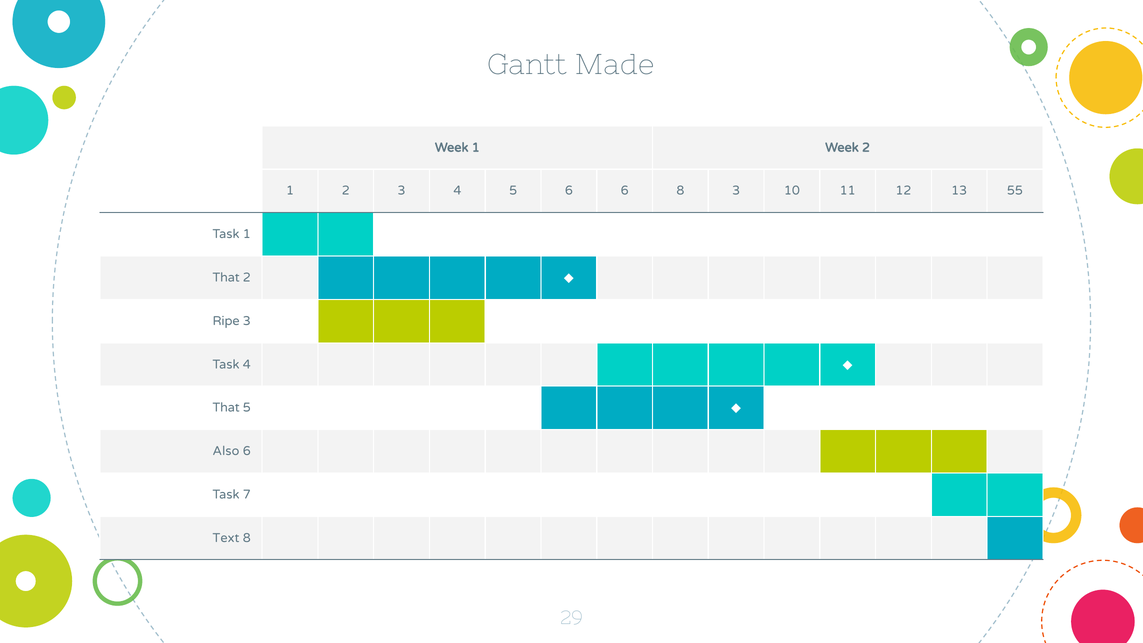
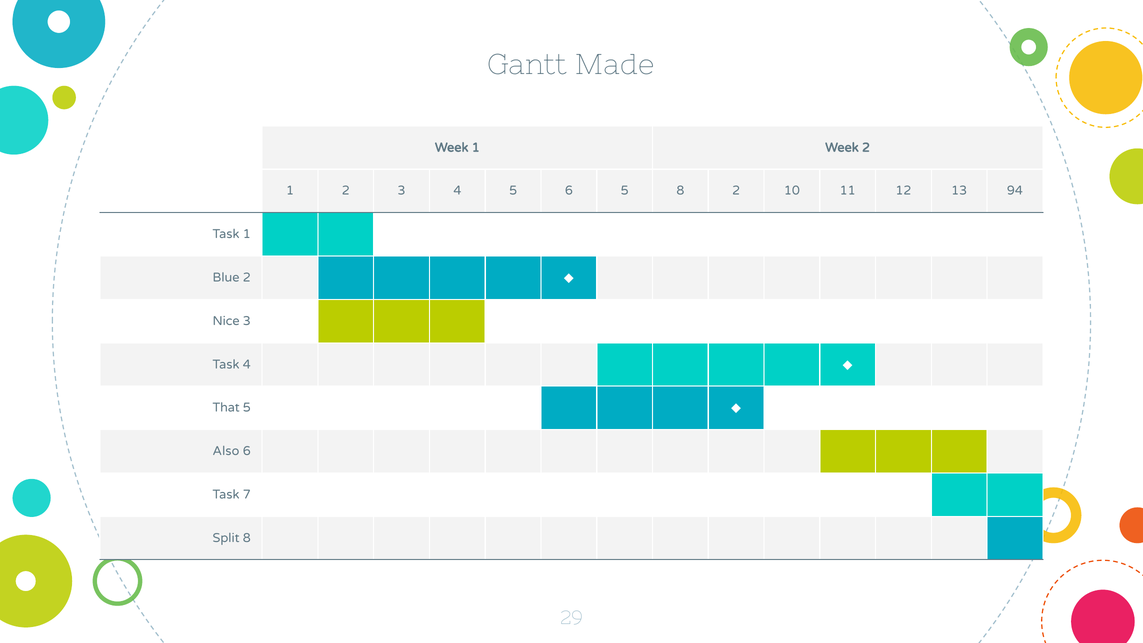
6 6: 6 -> 5
8 3: 3 -> 2
55: 55 -> 94
That at (226, 278): That -> Blue
Ripe: Ripe -> Nice
Text: Text -> Split
